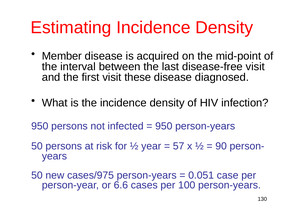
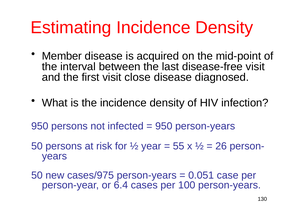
these: these -> close
57: 57 -> 55
90: 90 -> 26
6.6: 6.6 -> 6.4
